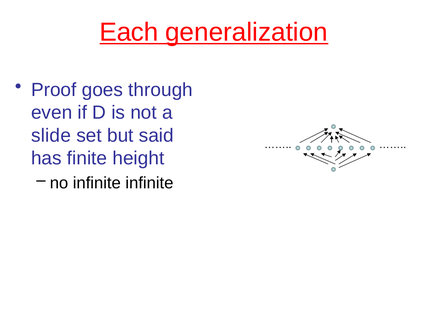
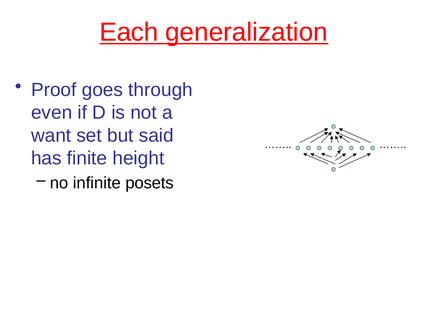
slide: slide -> want
infinite infinite: infinite -> posets
